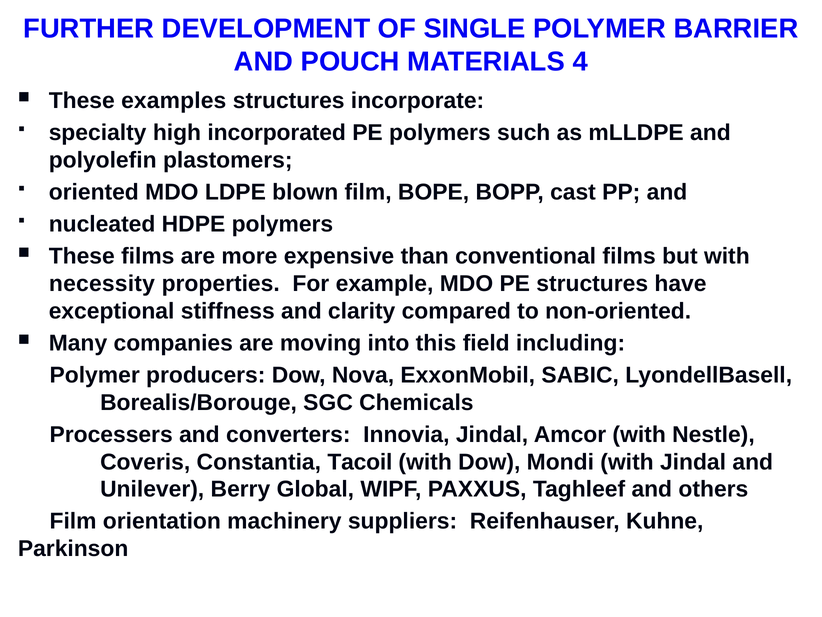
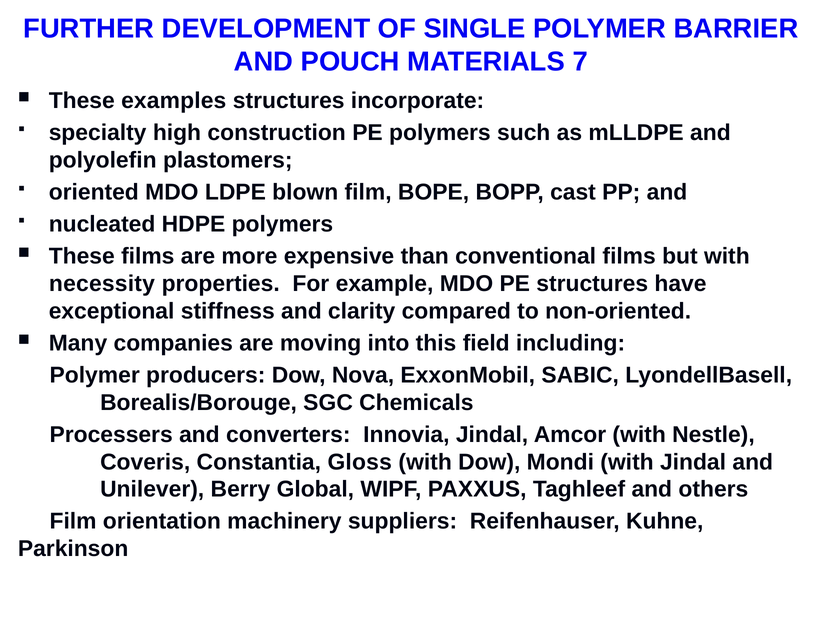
4: 4 -> 7
incorporated: incorporated -> construction
Tacoil: Tacoil -> Gloss
